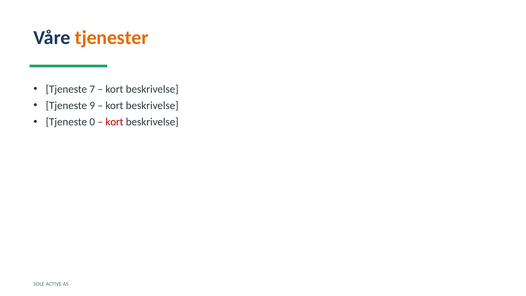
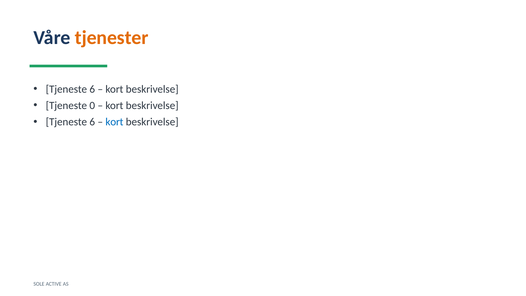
7 at (92, 89): 7 -> 6
9: 9 -> 0
0 at (92, 122): 0 -> 6
kort at (114, 122) colour: red -> blue
